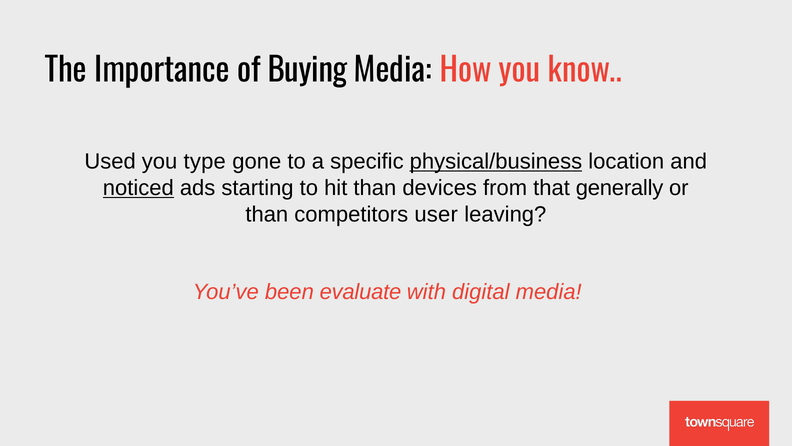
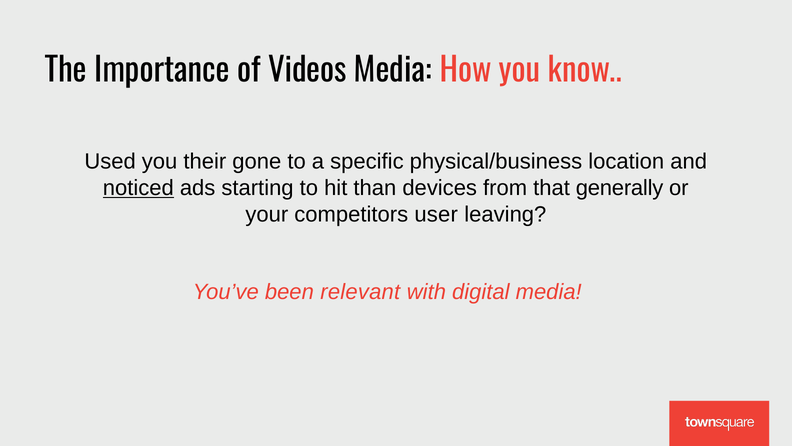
Buying: Buying -> Videos
type: type -> their
physical/business underline: present -> none
than at (267, 214): than -> your
evaluate: evaluate -> relevant
